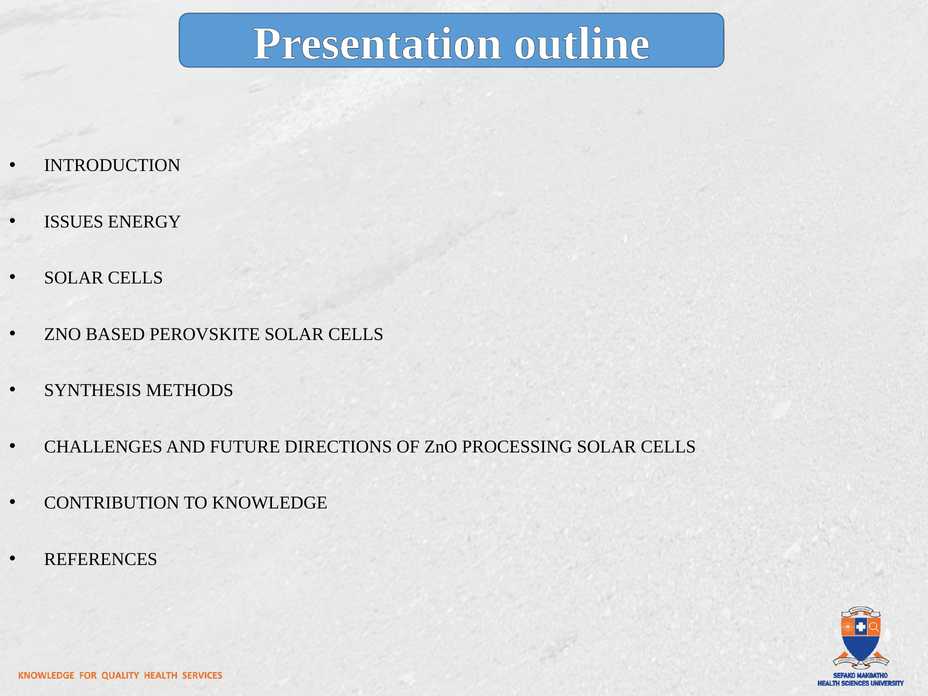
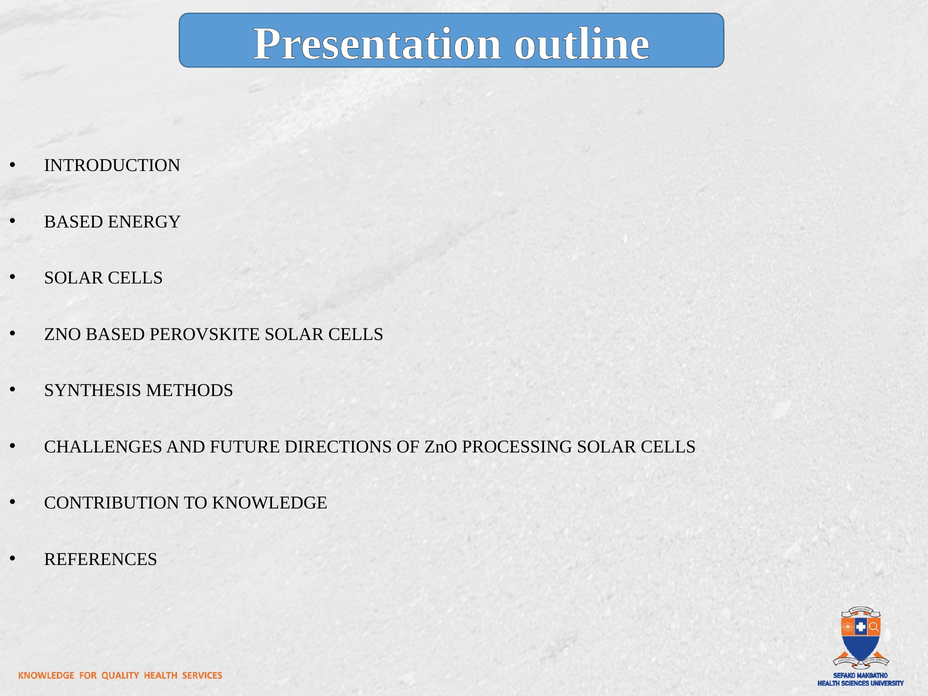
ISSUES at (74, 222): ISSUES -> BASED
